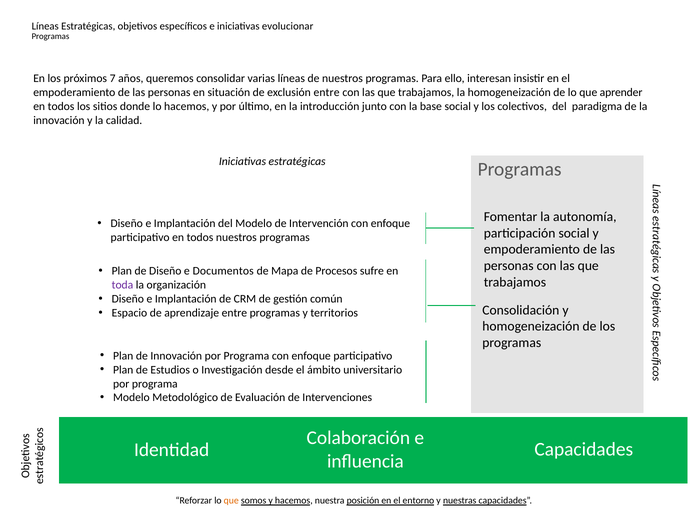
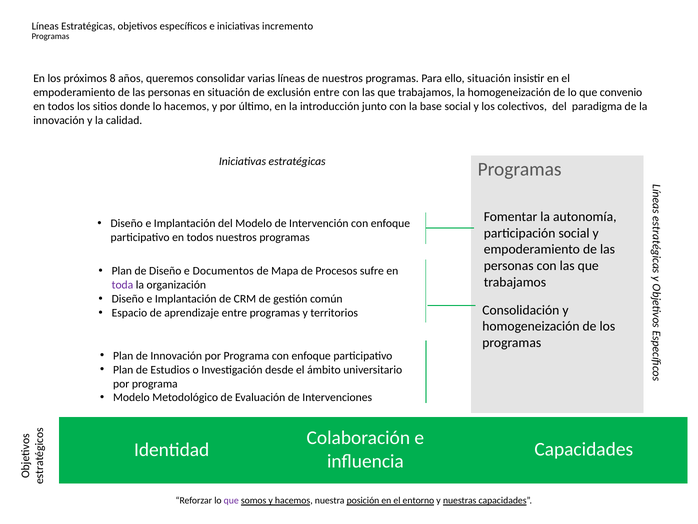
evolucionar: evolucionar -> incremento
7: 7 -> 8
ello interesan: interesan -> situación
aprender: aprender -> convenio
que at (231, 500) colour: orange -> purple
